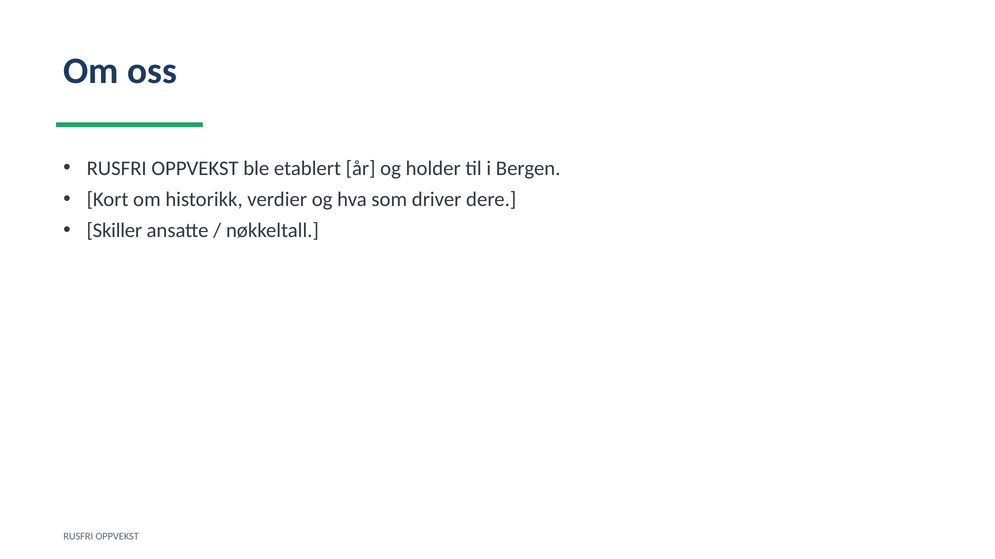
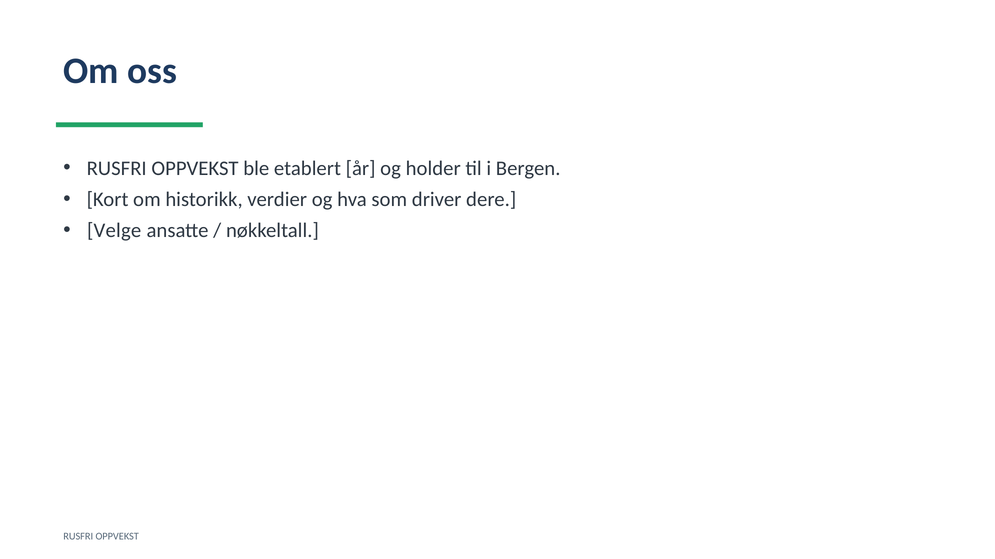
Skiller: Skiller -> Velge
